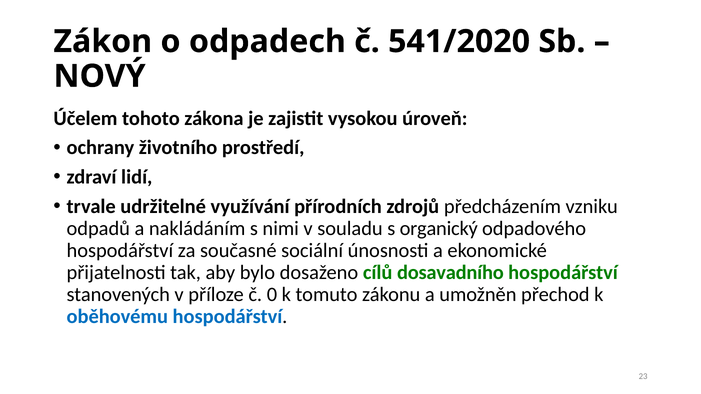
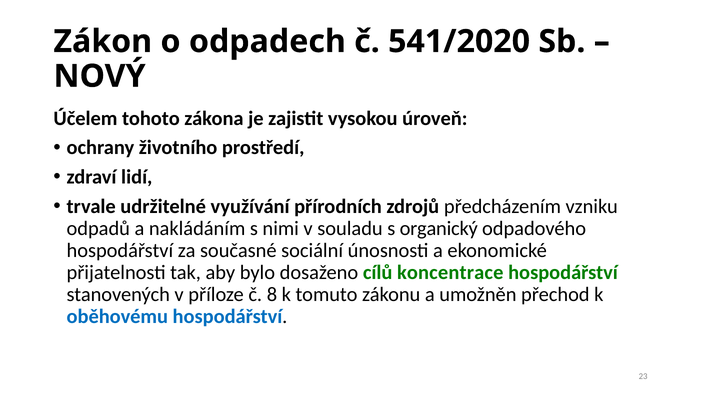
dosavadního: dosavadního -> koncentrace
0: 0 -> 8
